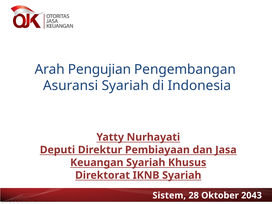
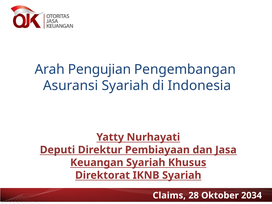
Sistem: Sistem -> Claims
2043: 2043 -> 2034
